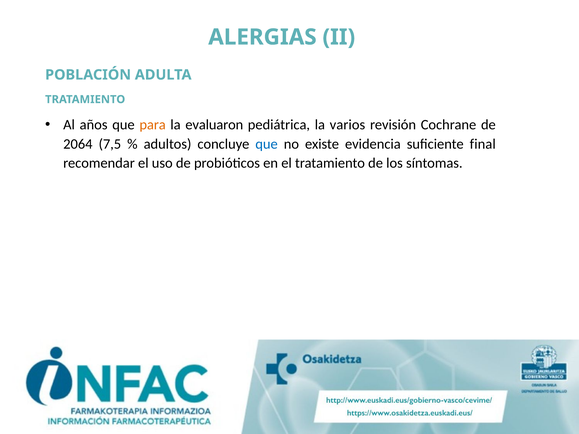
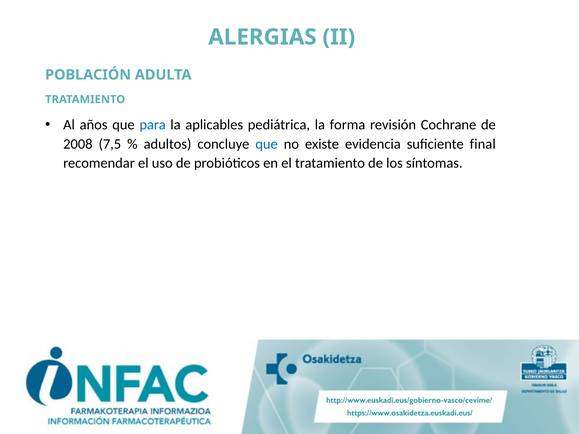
para colour: orange -> blue
evaluaron: evaluaron -> aplicables
varios: varios -> forma
2064: 2064 -> 2008
